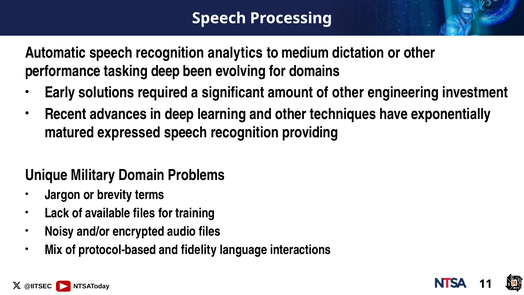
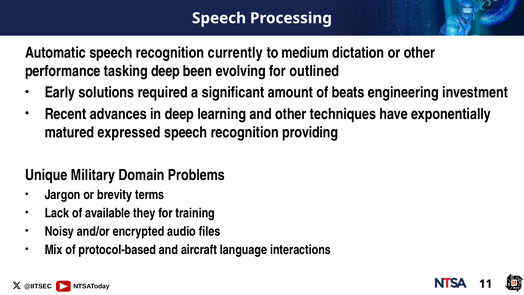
analytics: analytics -> currently
domains: domains -> outlined
of other: other -> beats
available files: files -> they
fidelity: fidelity -> aircraft
